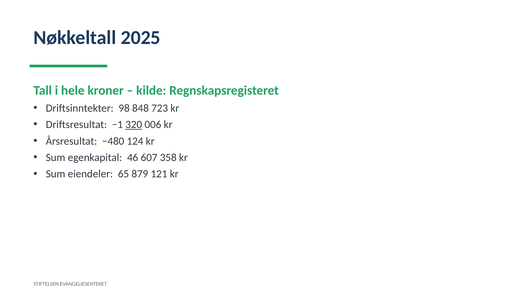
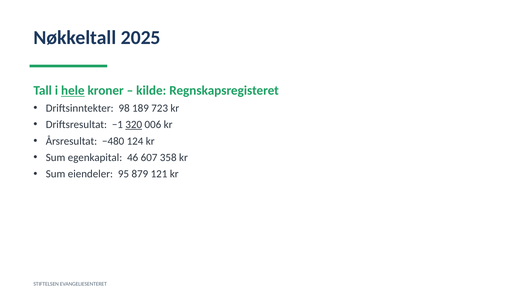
hele underline: none -> present
848: 848 -> 189
65: 65 -> 95
